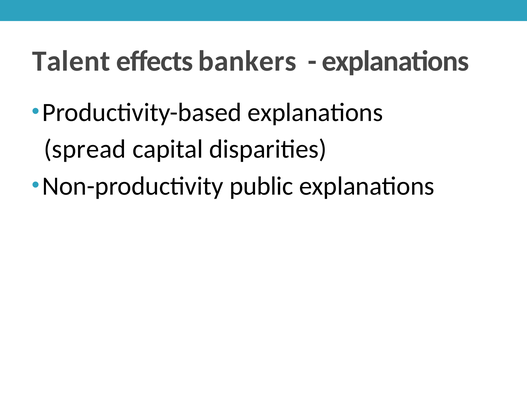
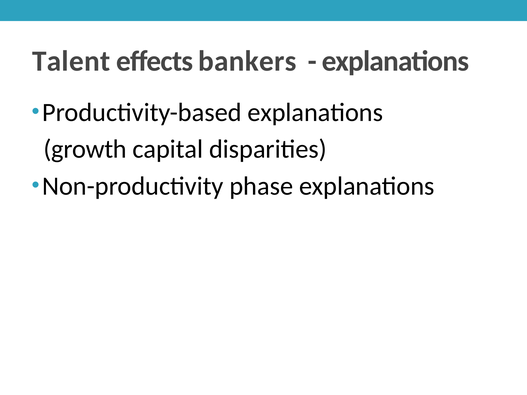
spread: spread -> growth
public: public -> phase
